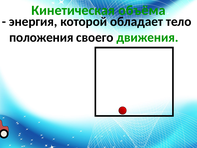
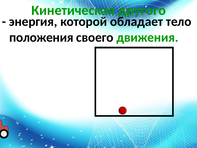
объёма: объёма -> другого
